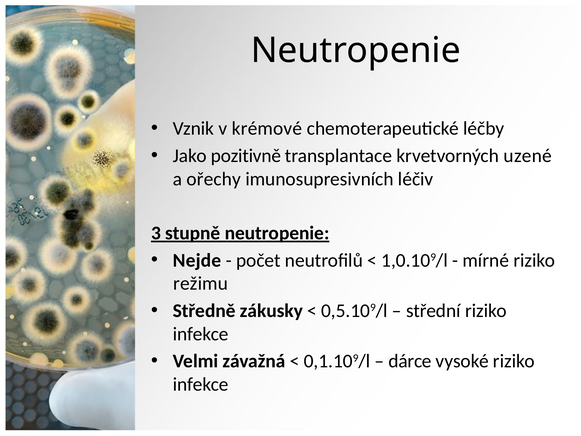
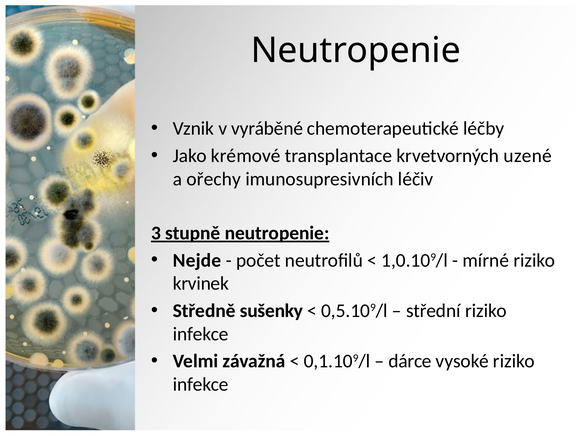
krémové: krémové -> vyráběné
pozitivně: pozitivně -> krémové
režimu: režimu -> krvinek
zákusky: zákusky -> sušenky
